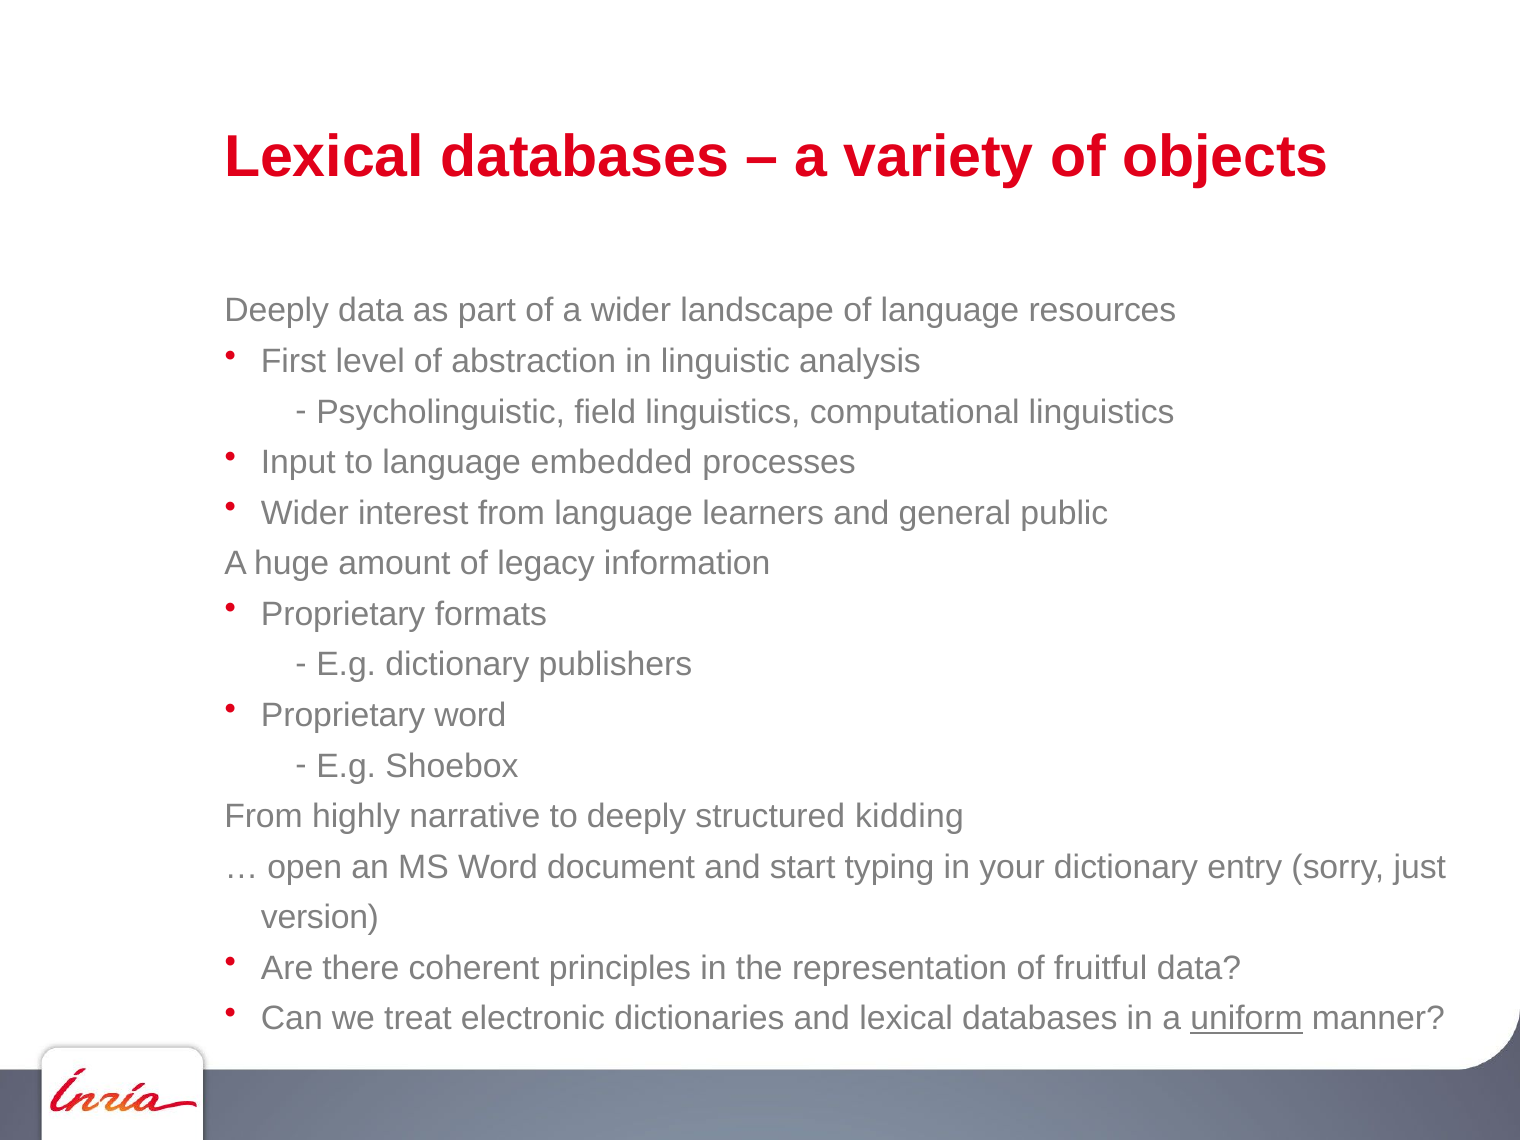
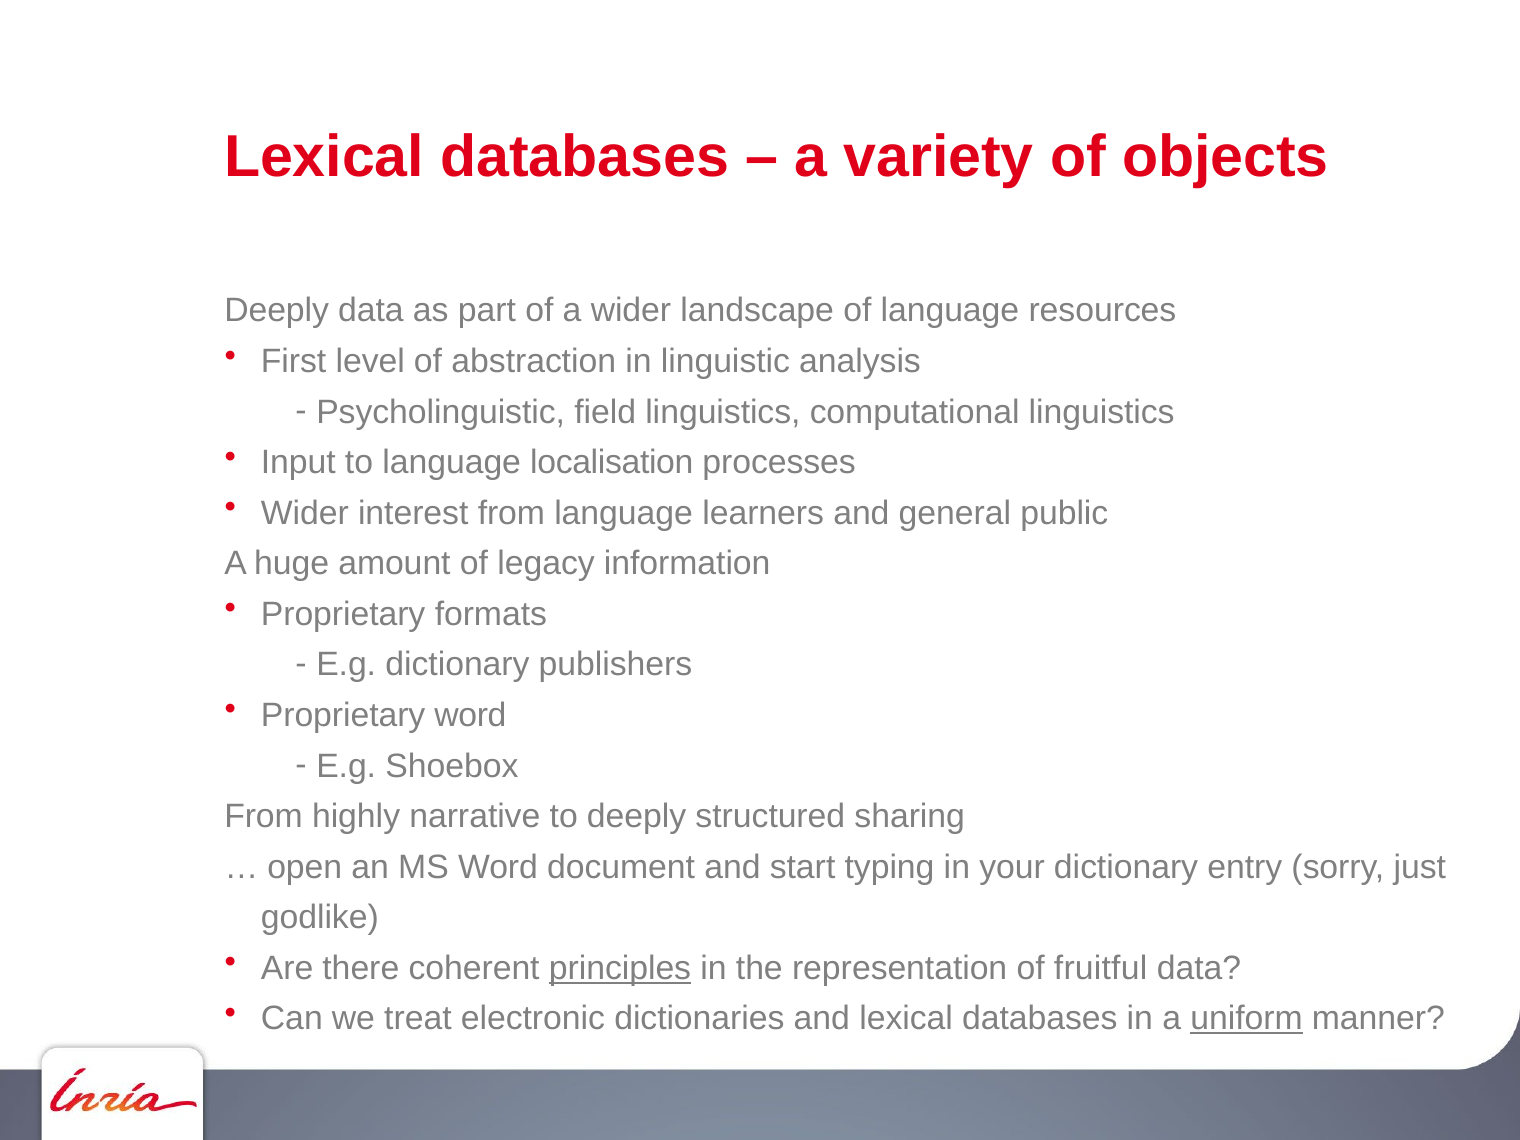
embedded: embedded -> localisation
kidding: kidding -> sharing
version: version -> godlike
principles underline: none -> present
